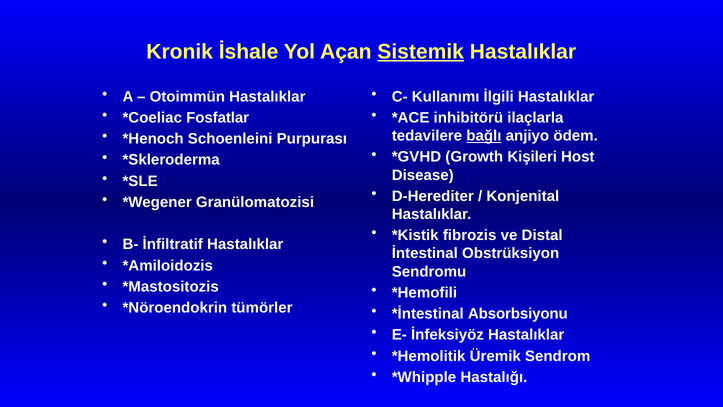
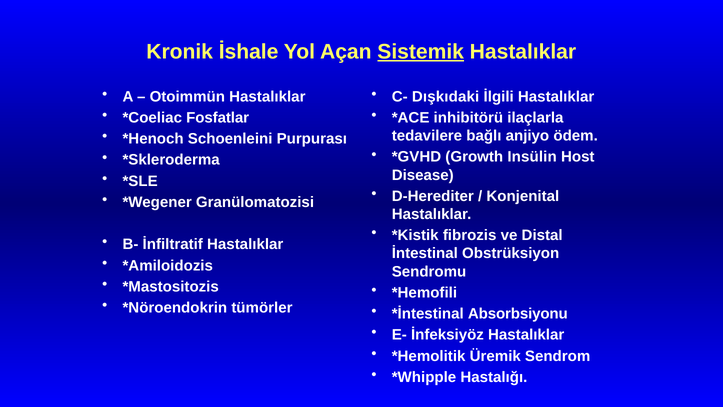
Kullanımı: Kullanımı -> Dışkıdaki
bağlı underline: present -> none
Kişileri: Kişileri -> Insülin
